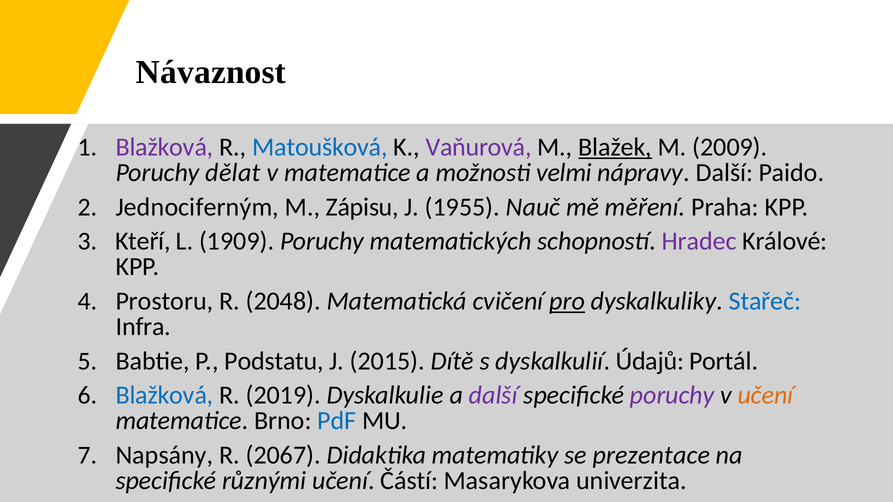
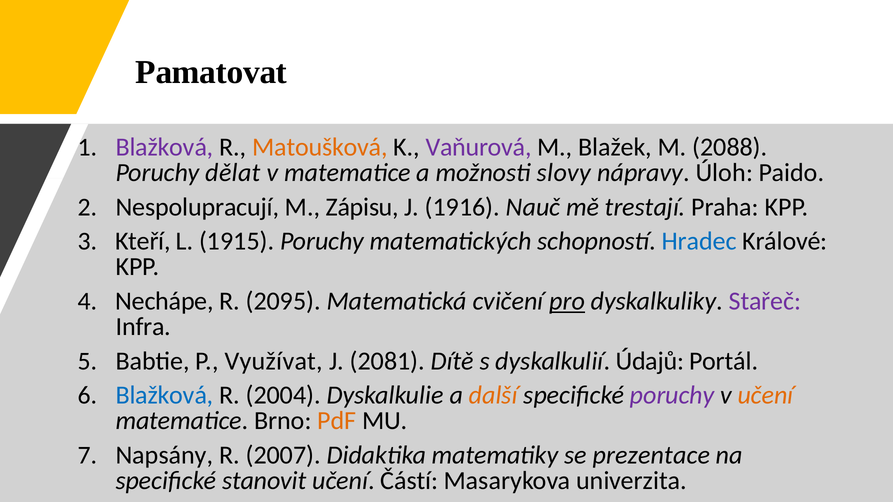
Návaznost: Návaznost -> Pamatovat
Matoušková colour: blue -> orange
Blažek underline: present -> none
2009: 2009 -> 2088
velmi: velmi -> slovy
nápravy Další: Další -> Úloh
Jednociferným: Jednociferným -> Nespolupracují
1955: 1955 -> 1916
měření: měření -> trestají
1909: 1909 -> 1915
Hradec colour: purple -> blue
Prostoru: Prostoru -> Nechápe
2048: 2048 -> 2095
Stařeč colour: blue -> purple
Podstatu: Podstatu -> Využívat
2015: 2015 -> 2081
2019: 2019 -> 2004
další at (493, 395) colour: purple -> orange
PdF colour: blue -> orange
2067: 2067 -> 2007
různými: různými -> stanovit
